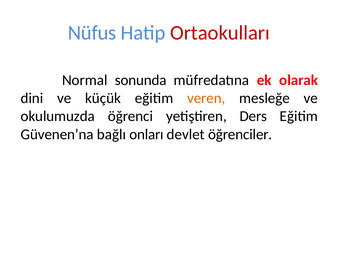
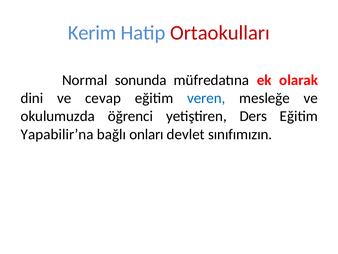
Nüfus: Nüfus -> Kerim
küçük: küçük -> cevap
veren colour: orange -> blue
Güvenen’na: Güvenen’na -> Yapabilir’na
öğrenciler: öğrenciler -> sınıfımızın
